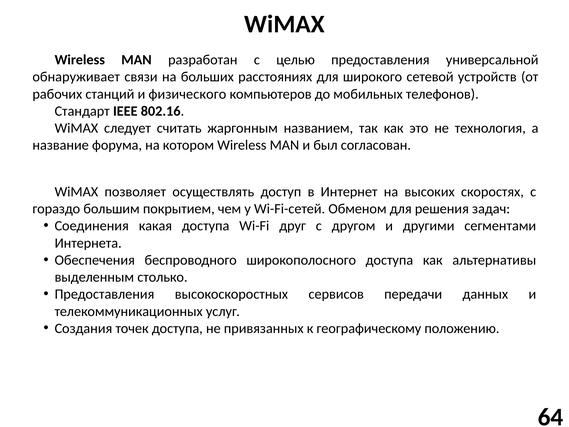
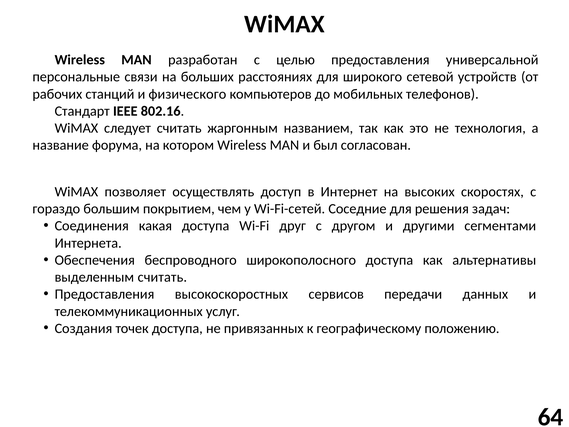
обнаруживает: обнаруживает -> персональные
Обменом: Обменом -> Соседние
выделенным столько: столько -> считать
